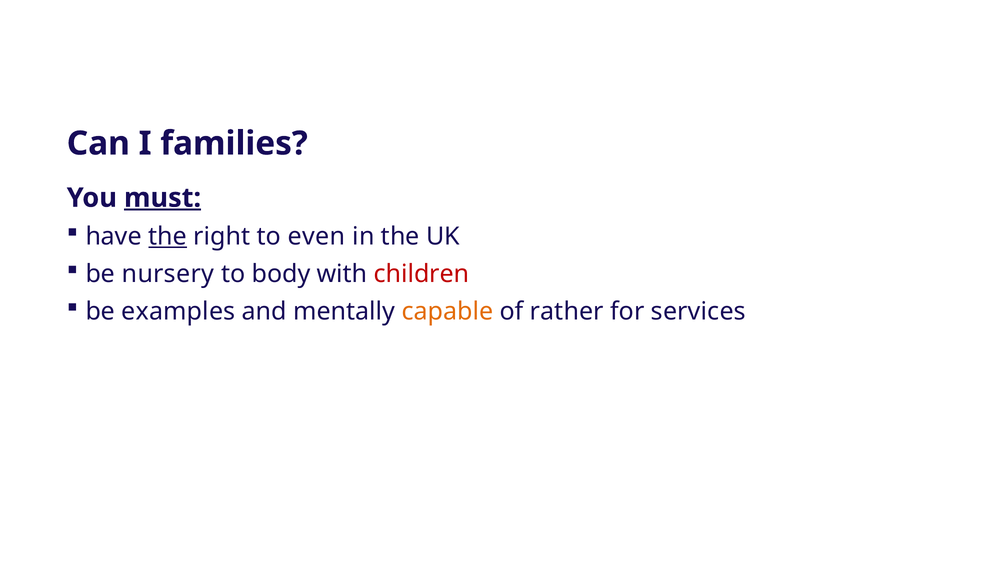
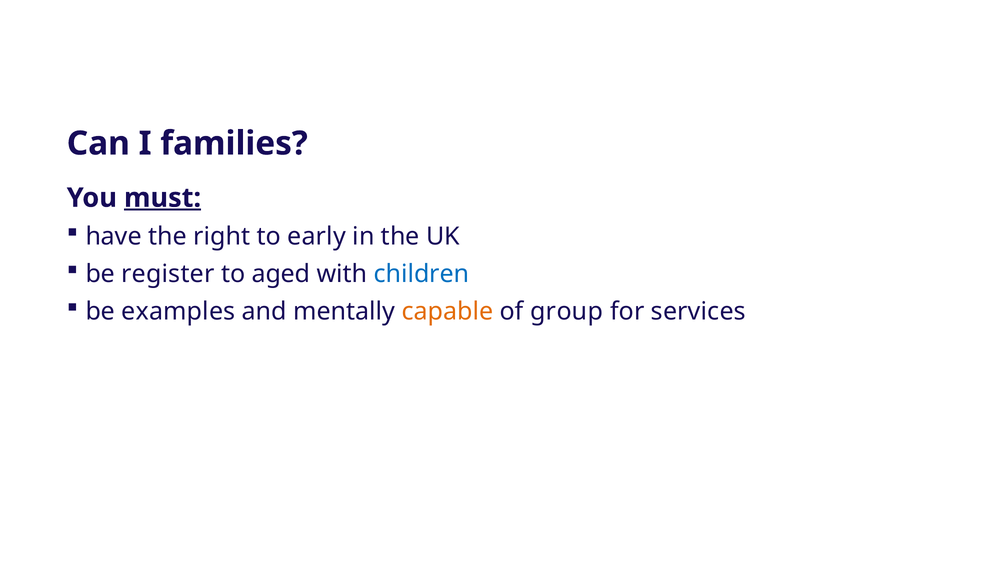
the at (168, 236) underline: present -> none
even: even -> early
nursery: nursery -> register
body: body -> aged
children colour: red -> blue
rather: rather -> group
